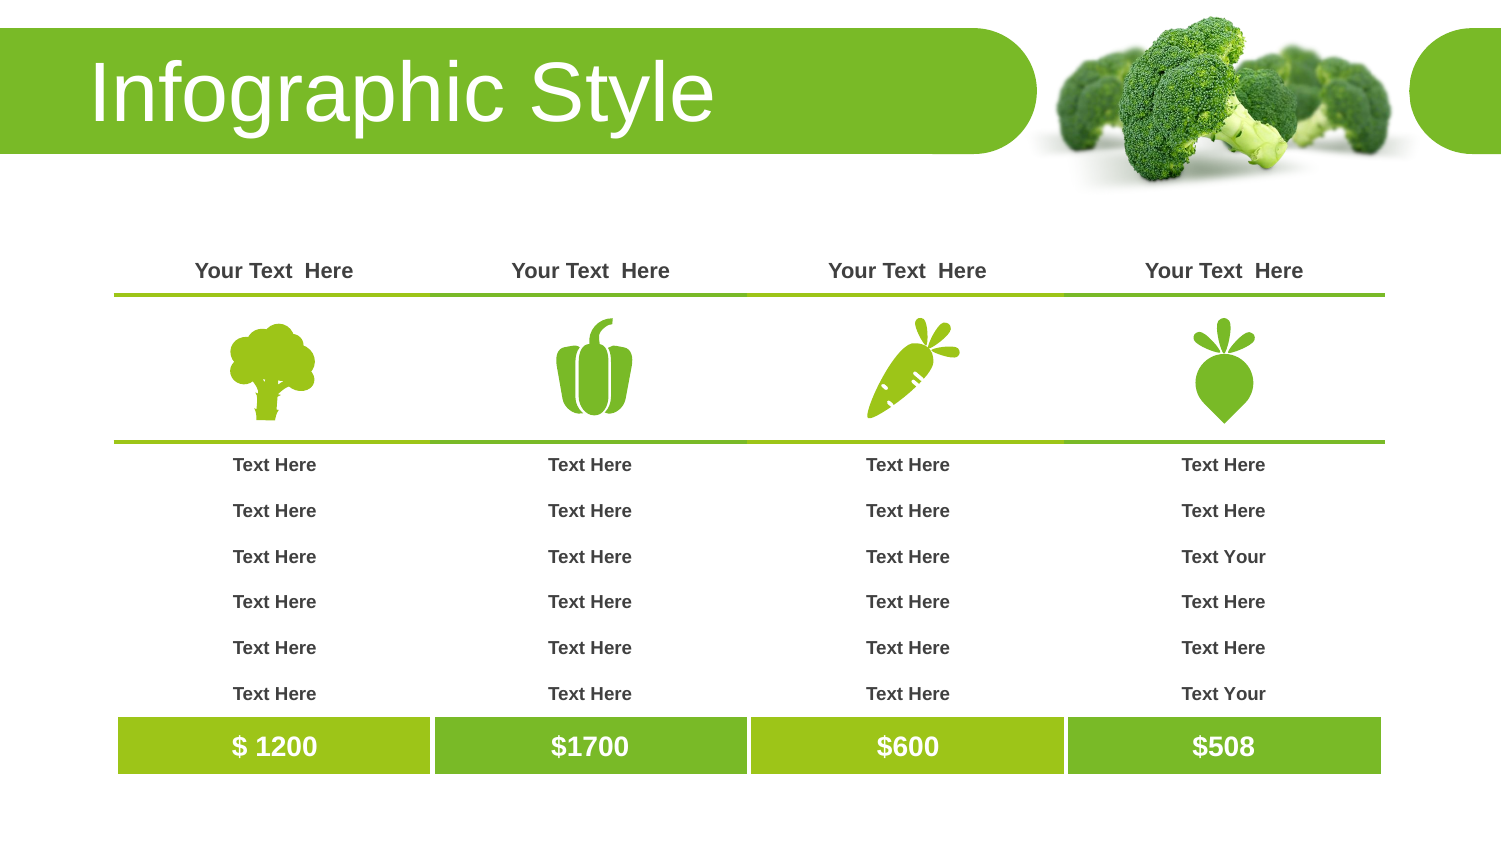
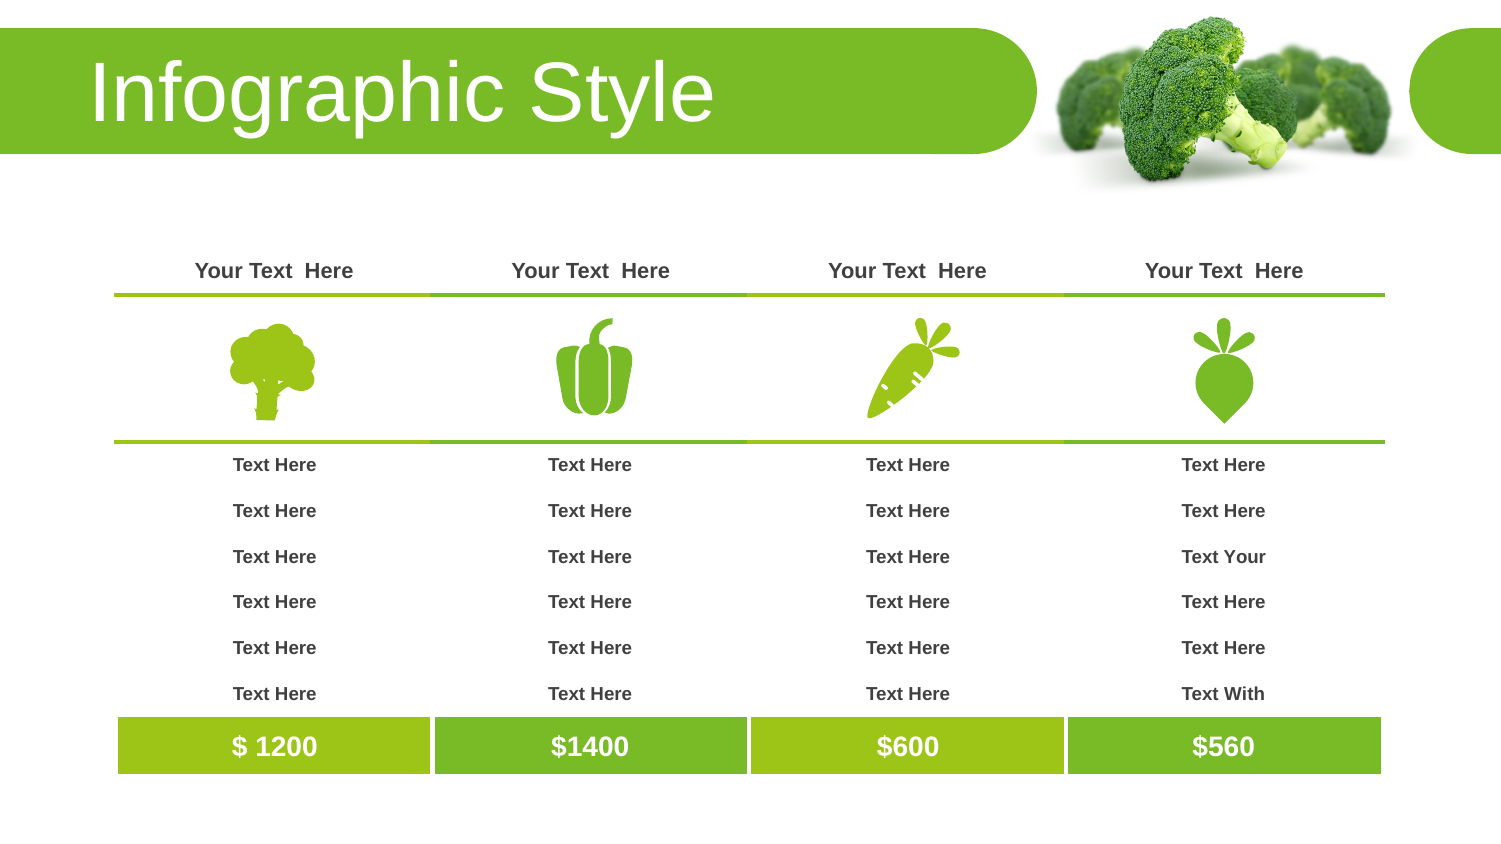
Your at (1245, 695): Your -> With
$1700: $1700 -> $1400
$508: $508 -> $560
